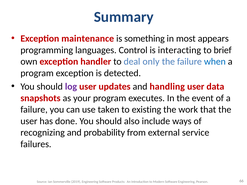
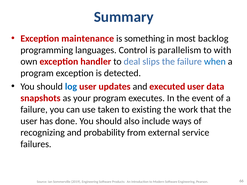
appears: appears -> backlog
interacting: interacting -> parallelism
brief: brief -> with
only: only -> slips
log colour: purple -> blue
handling: handling -> executed
